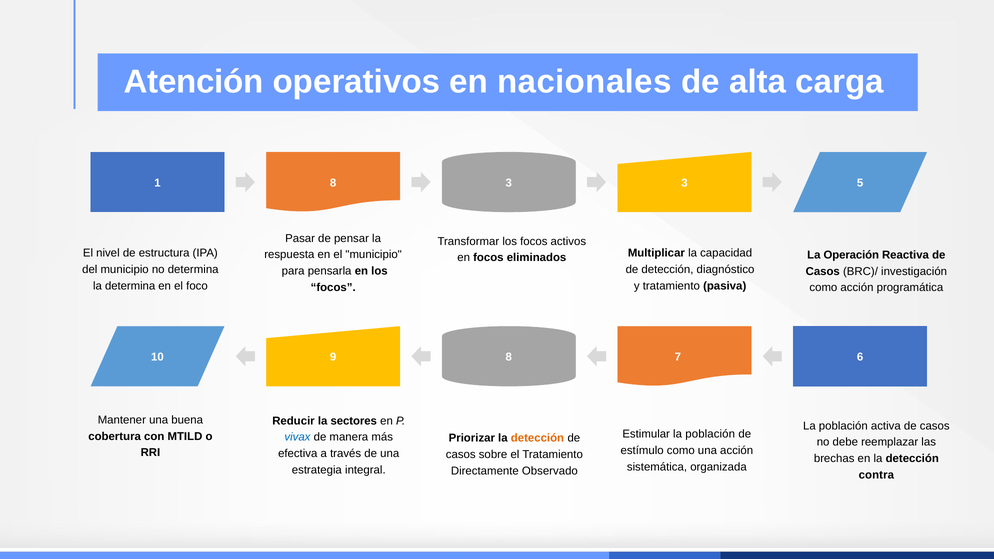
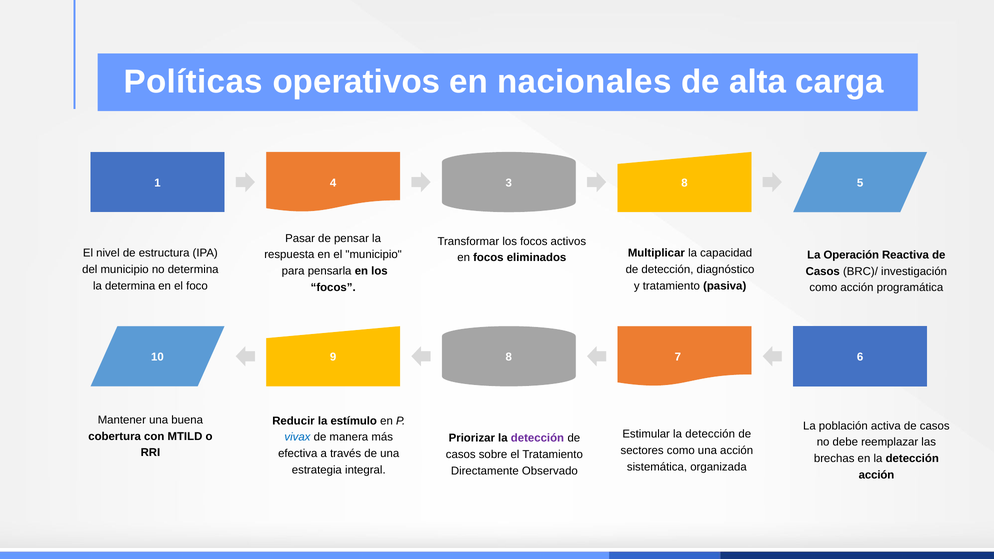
Atención: Atención -> Políticas
1 8: 8 -> 4
3 3: 3 -> 8
sectores: sectores -> estímulo
Estimular la población: población -> detección
detección at (537, 438) colour: orange -> purple
estímulo: estímulo -> sectores
contra at (876, 475): contra -> acción
